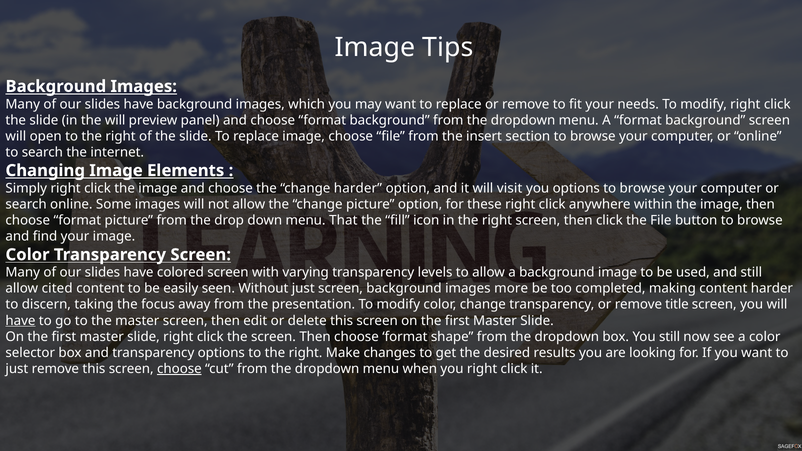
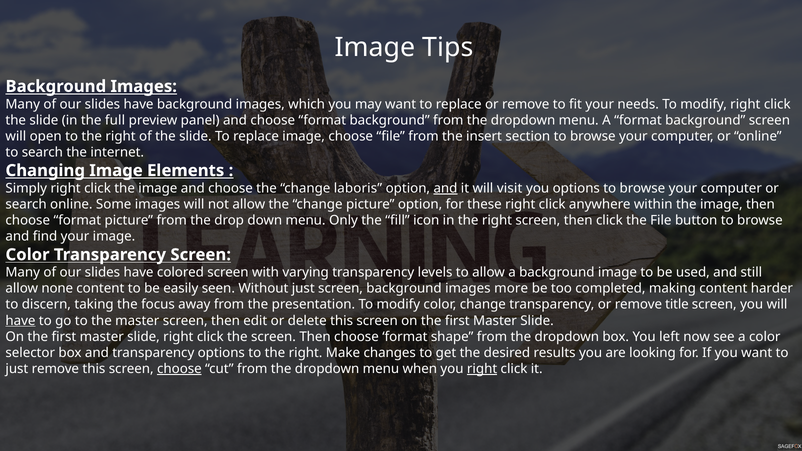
the will: will -> full
change harder: harder -> laboris
and at (445, 188) underline: none -> present
That: That -> Only
cited: cited -> none
You still: still -> left
right at (482, 369) underline: none -> present
